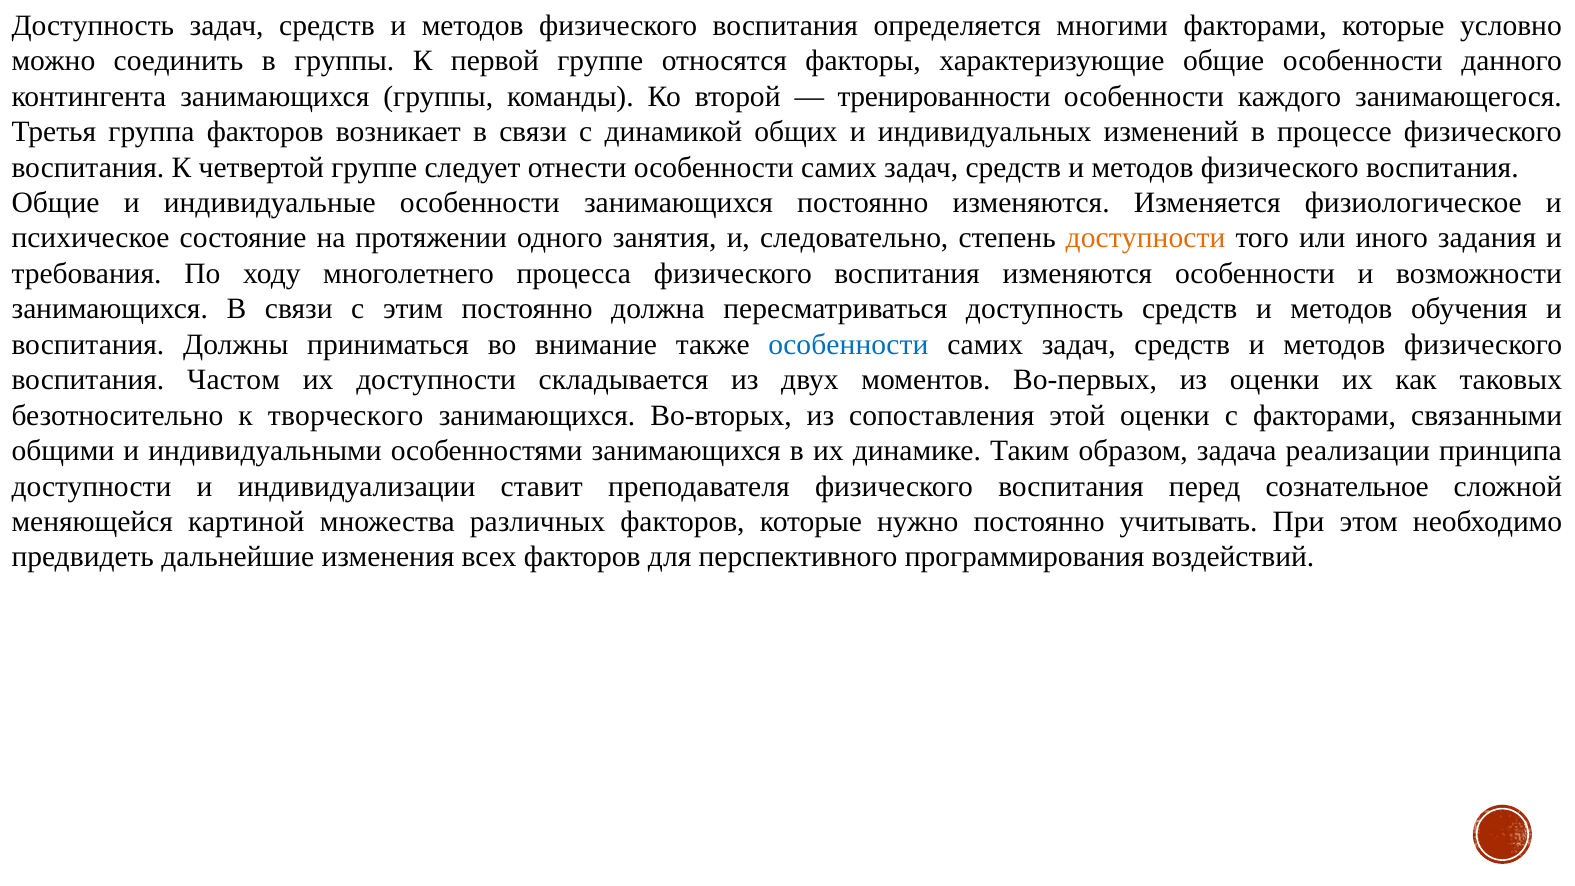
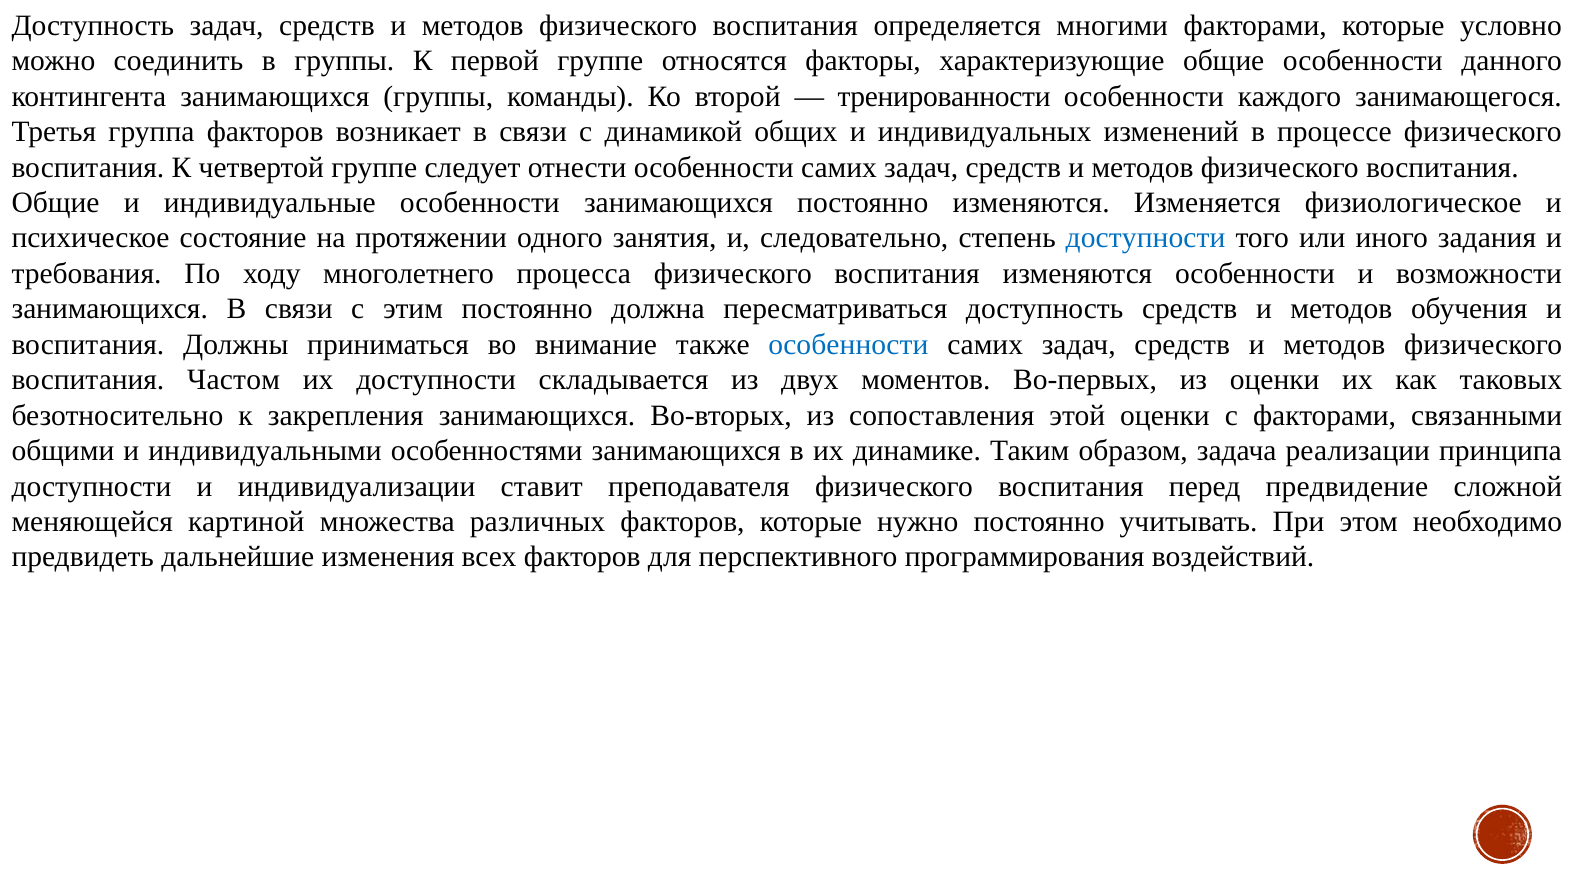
доступности at (1146, 238) colour: orange -> blue
творческого: творческого -> закрепления
сознательное: сознательное -> предвидение
